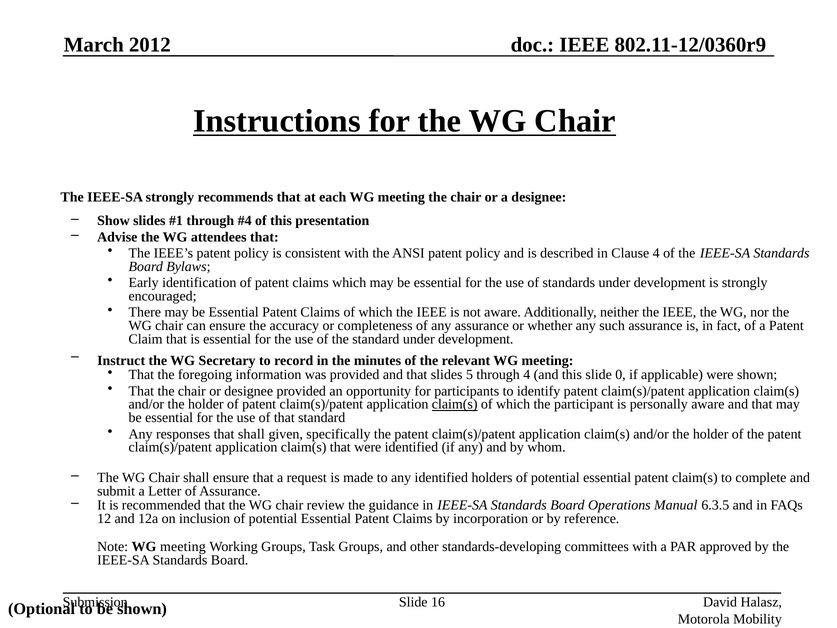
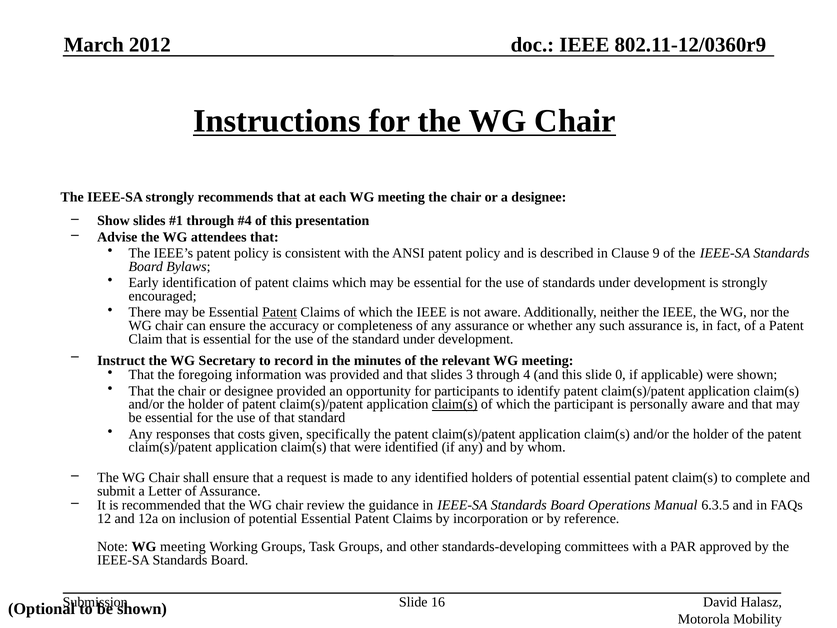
Clause 4: 4 -> 9
Patent at (280, 312) underline: none -> present
5: 5 -> 3
that shall: shall -> costs
